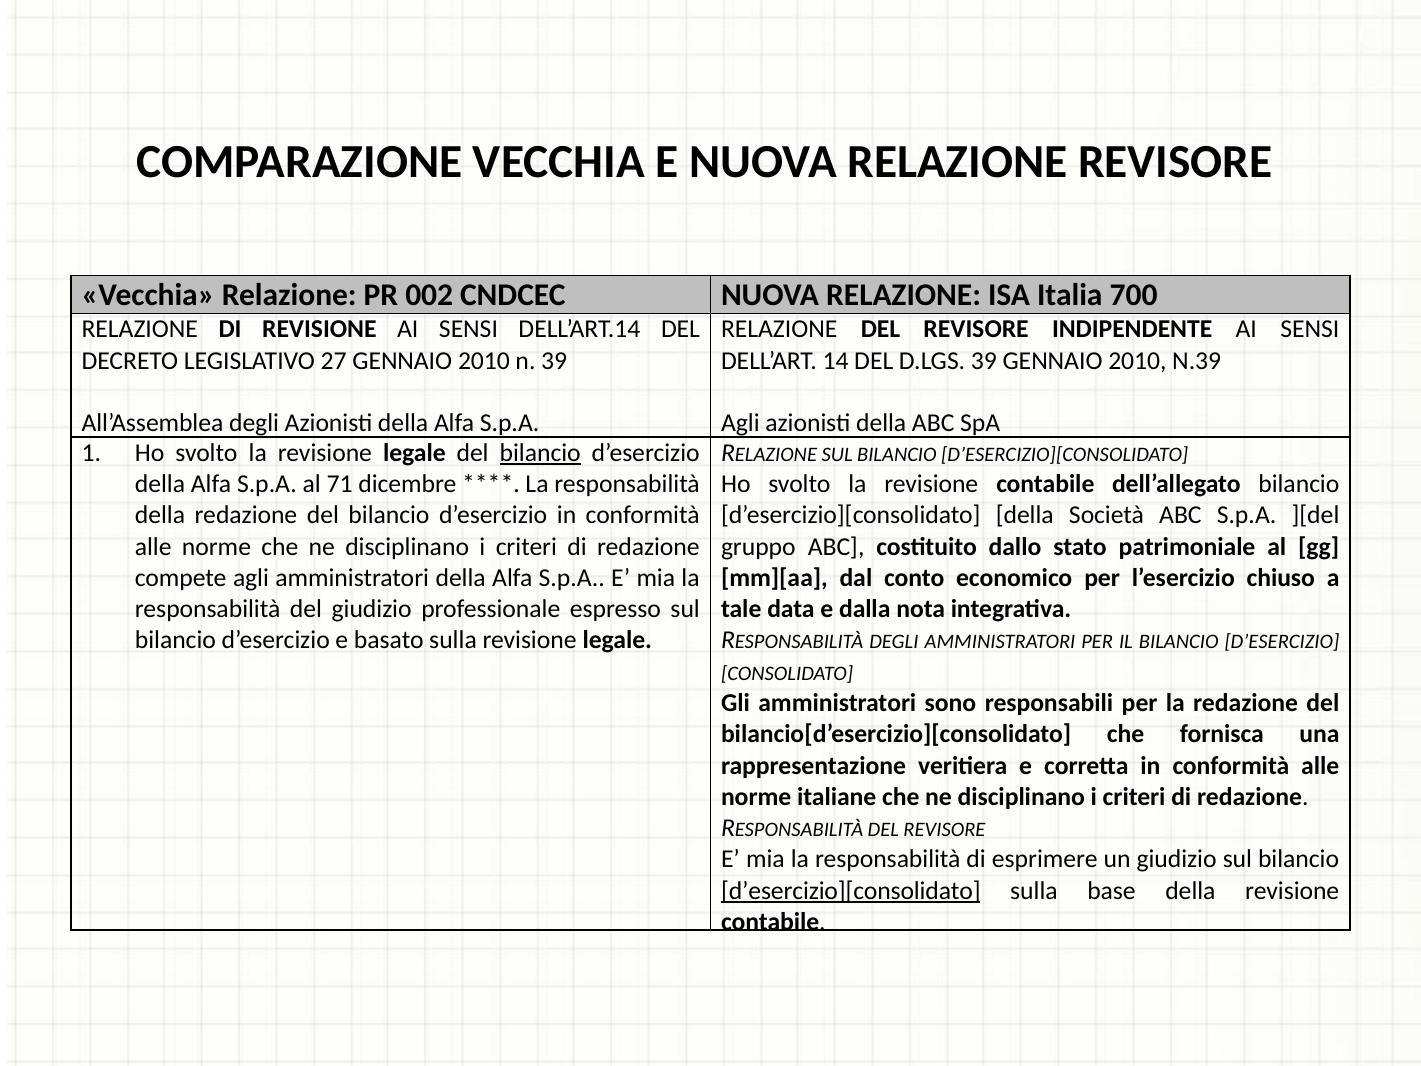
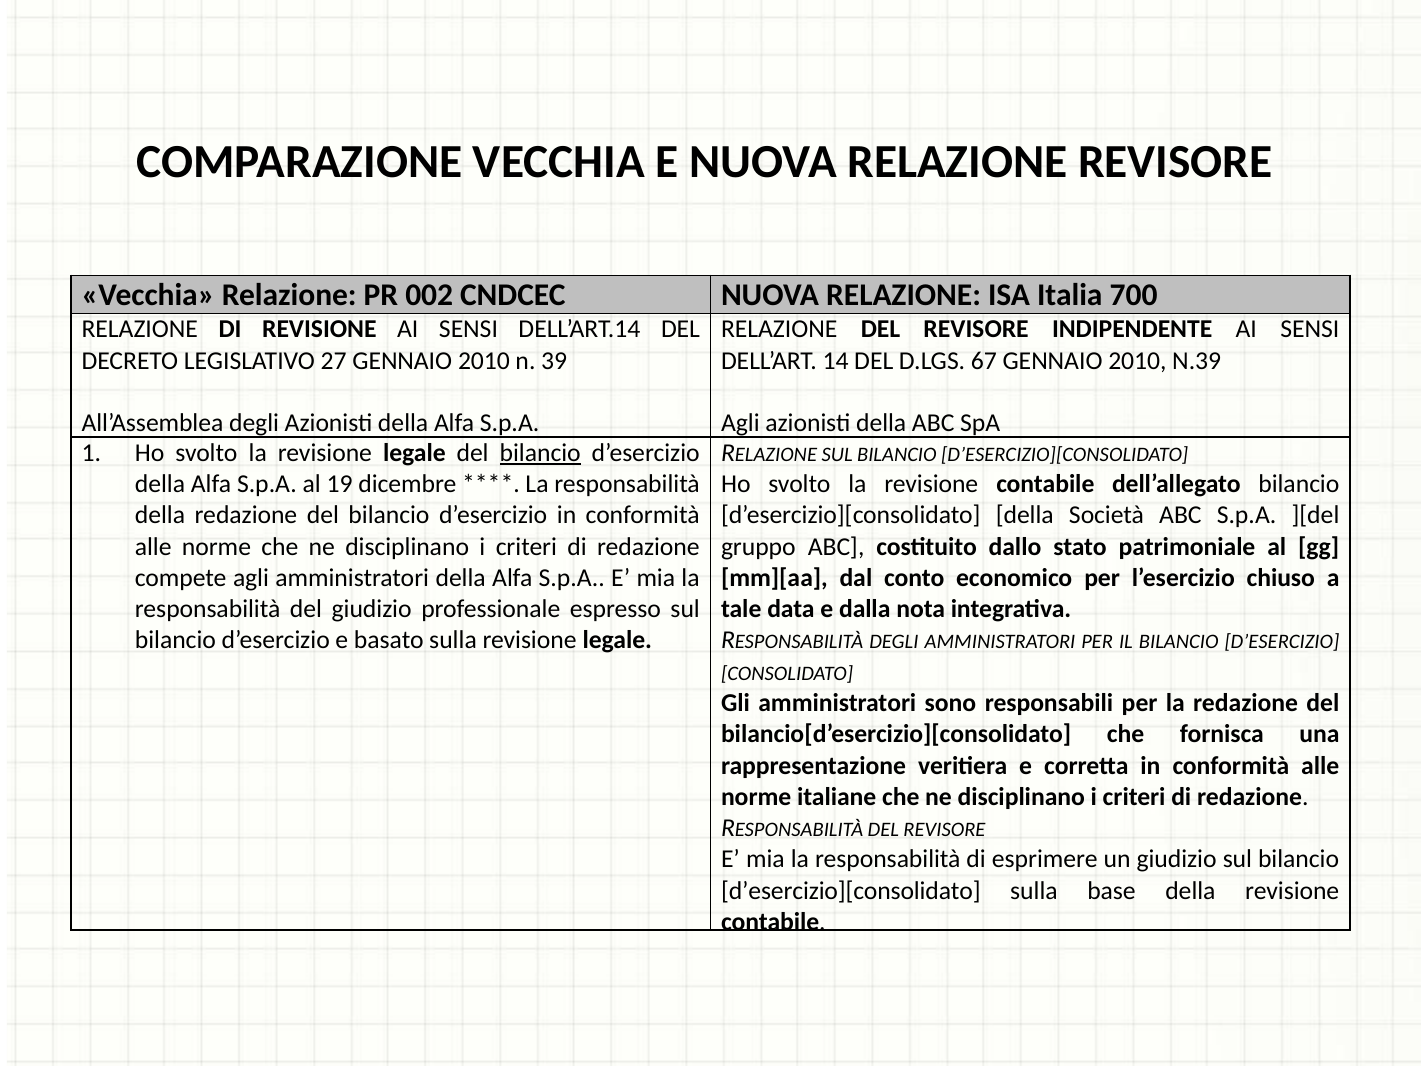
D.LGS 39: 39 -> 67
71: 71 -> 19
d’esercizio][consolidato at (851, 891) underline: present -> none
